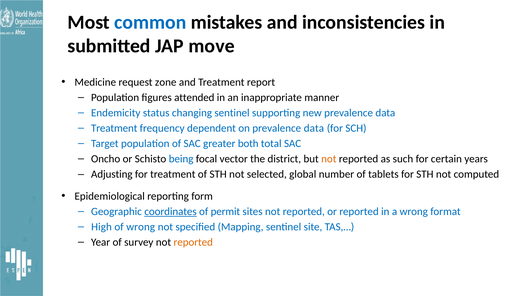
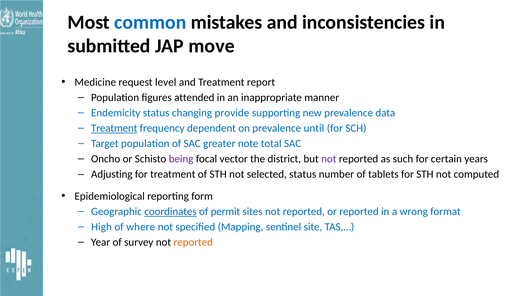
zone: zone -> level
changing sentinel: sentinel -> provide
Treatment at (114, 128) underline: none -> present
on prevalence data: data -> until
both: both -> note
being colour: blue -> purple
not at (329, 159) colour: orange -> purple
selected global: global -> status
of wrong: wrong -> where
